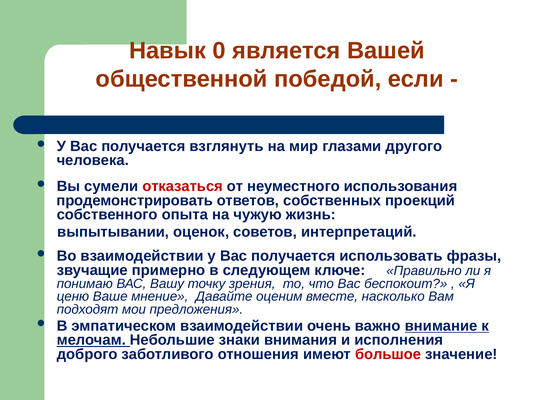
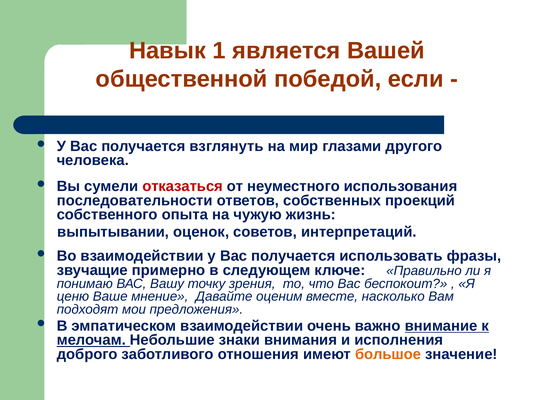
0: 0 -> 1
продемонстрировать: продемонстрировать -> последовательности
большое colour: red -> orange
